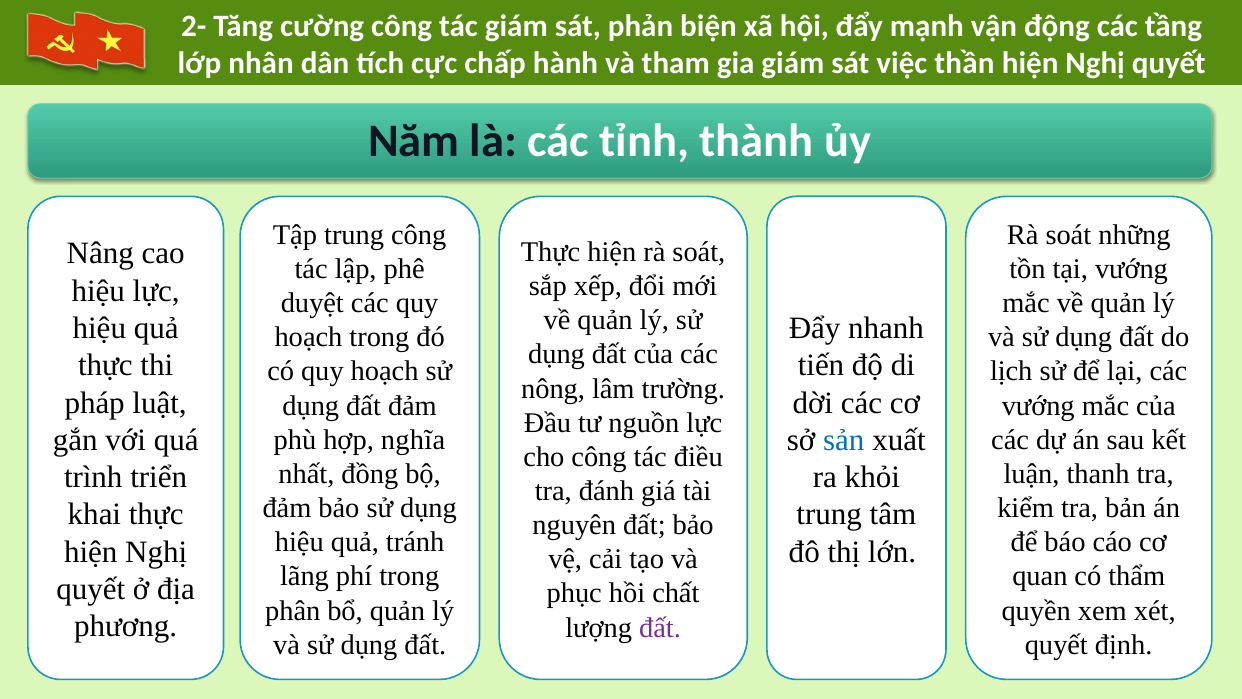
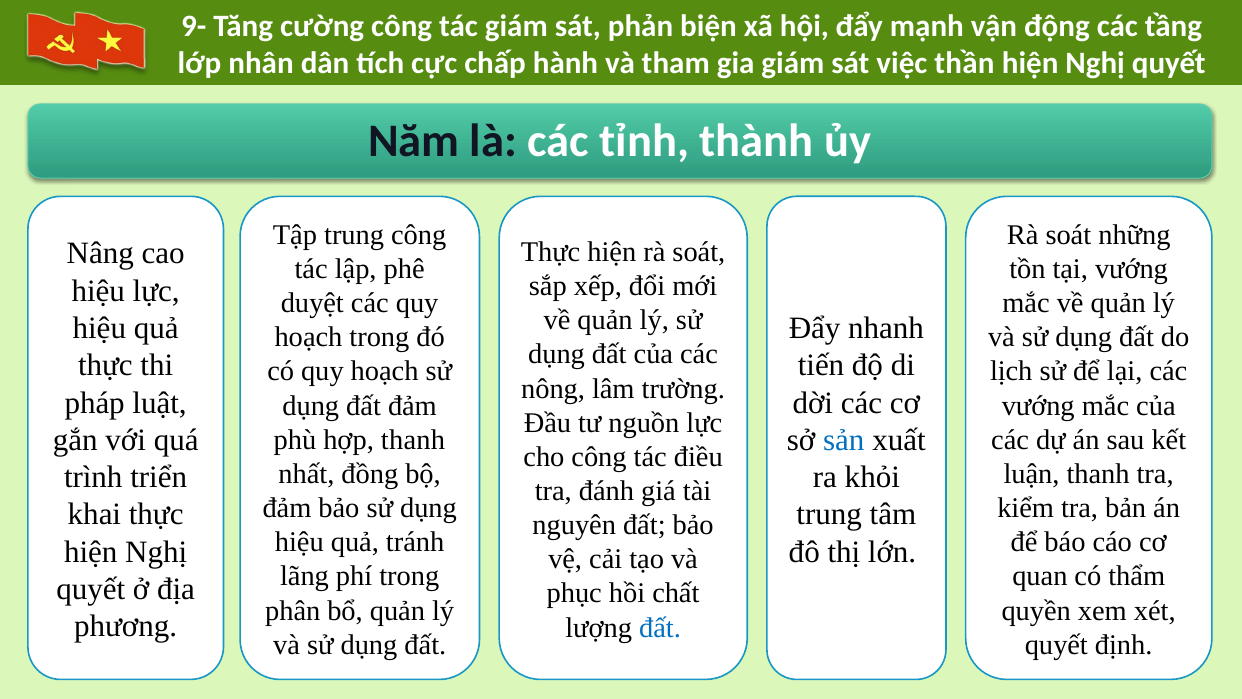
2-: 2- -> 9-
hợp nghĩa: nghĩa -> thanh
đất at (660, 627) colour: purple -> blue
